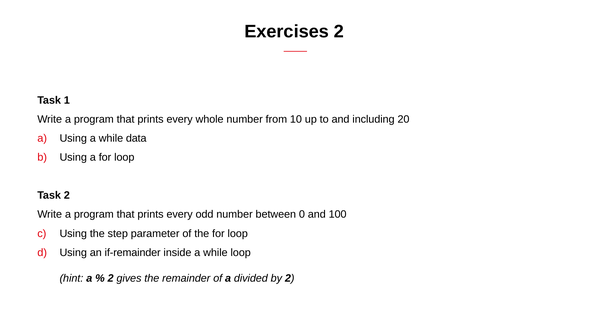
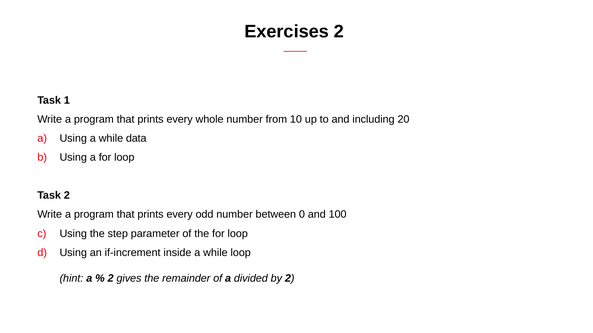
if-remainder: if-remainder -> if-increment
